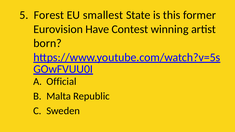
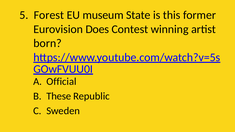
smallest: smallest -> museum
Have: Have -> Does
Malta: Malta -> These
